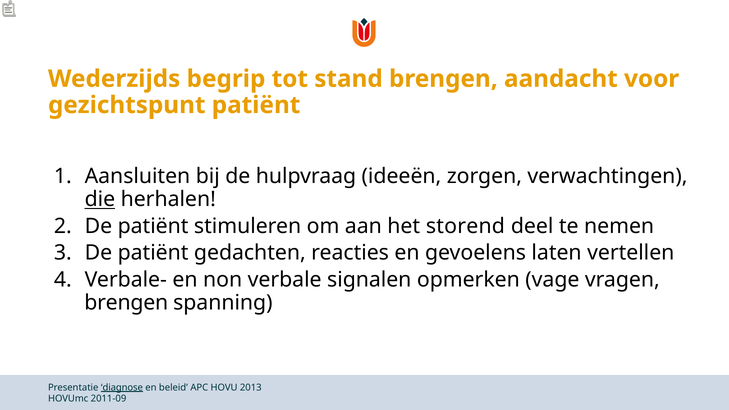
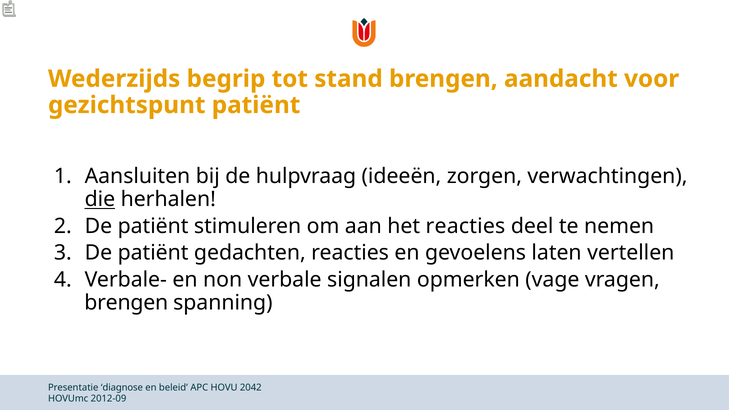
het storend: storend -> reacties
diagnose underline: present -> none
2013: 2013 -> 2042
2011-09: 2011-09 -> 2012-09
